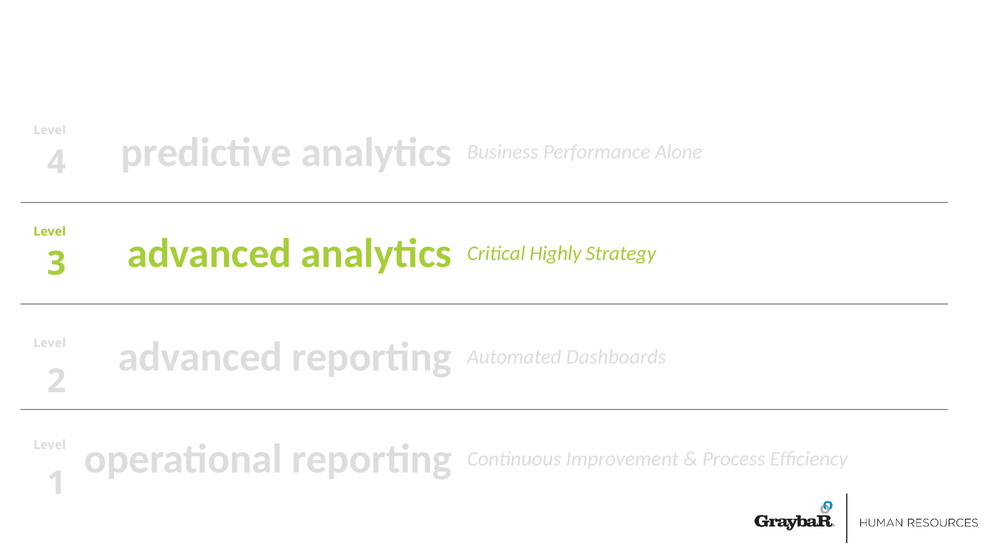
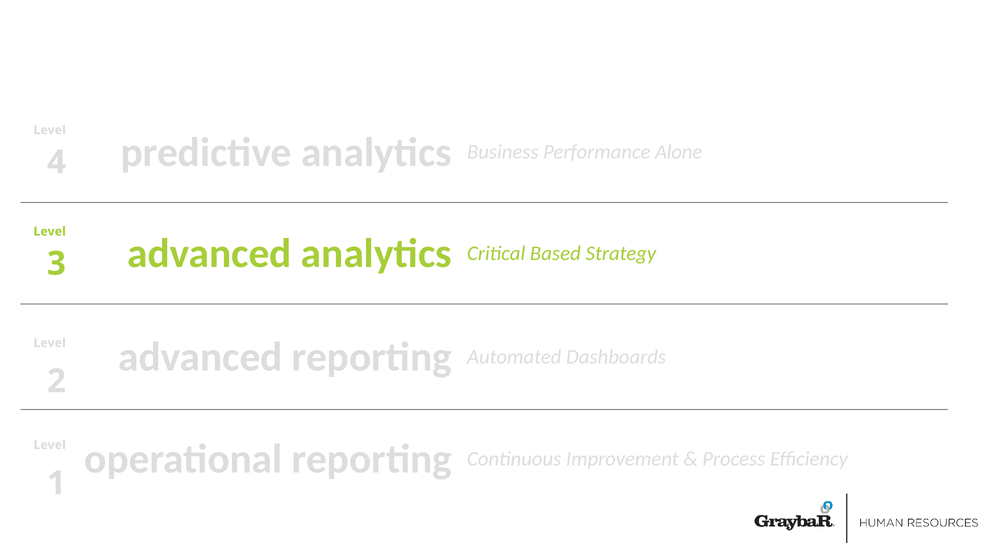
Highly: Highly -> Based
